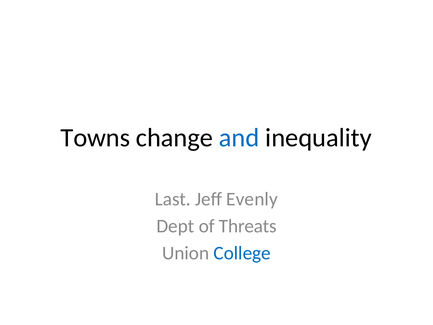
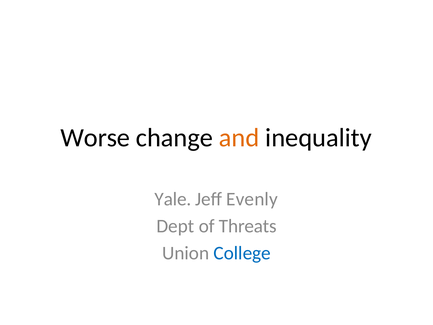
Towns: Towns -> Worse
and colour: blue -> orange
Last: Last -> Yale
